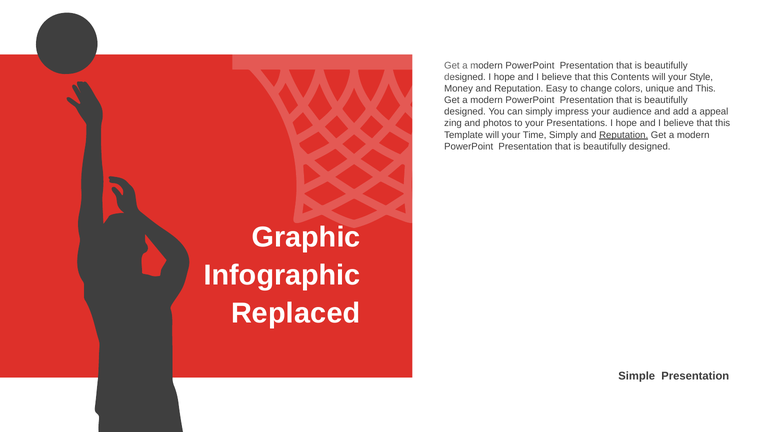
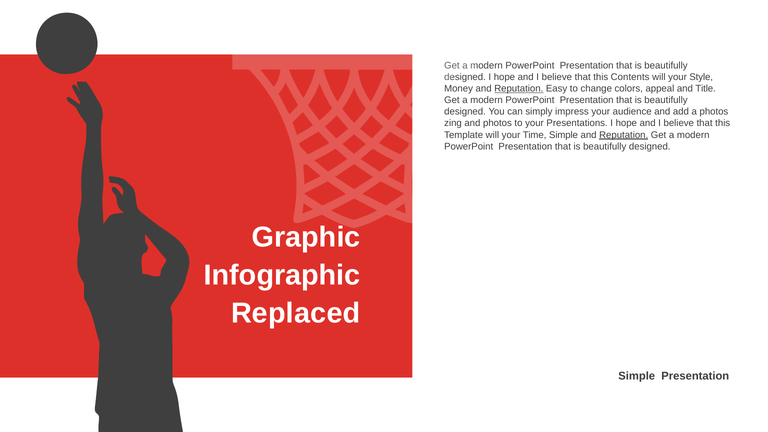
Reputation at (519, 89) underline: none -> present
unique: unique -> appeal
and This: This -> Title
a appeal: appeal -> photos
Time Simply: Simply -> Simple
